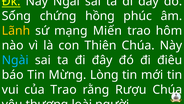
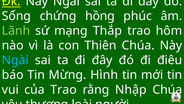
Lãnh colour: yellow -> light green
Miến: Miến -> Thắp
Lòng: Lòng -> Hình
Rượu: Rượu -> Nhập
